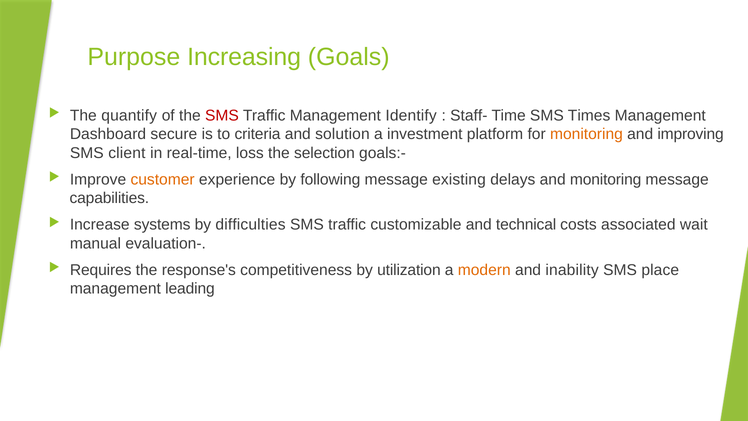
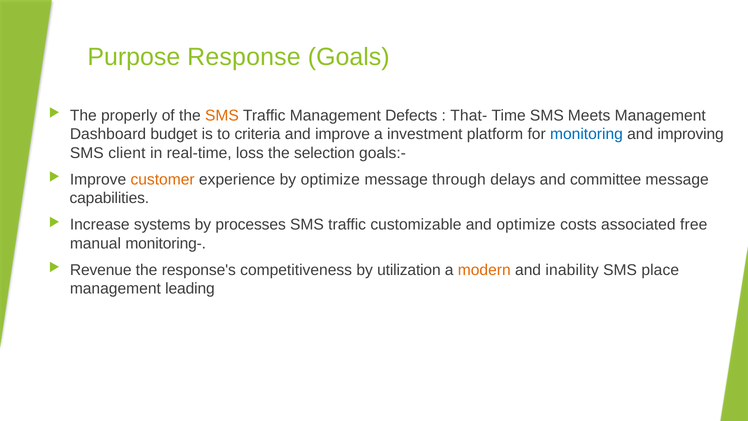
Increasing: Increasing -> Response
quantify: quantify -> properly
SMS at (222, 115) colour: red -> orange
Identify: Identify -> Defects
Staff-: Staff- -> That-
Times: Times -> Meets
secure: secure -> budget
and solution: solution -> improve
monitoring at (586, 134) colour: orange -> blue
by following: following -> optimize
existing: existing -> through
and monitoring: monitoring -> committee
difficulties: difficulties -> processes
and technical: technical -> optimize
wait: wait -> free
evaluation-: evaluation- -> monitoring-
Requires: Requires -> Revenue
